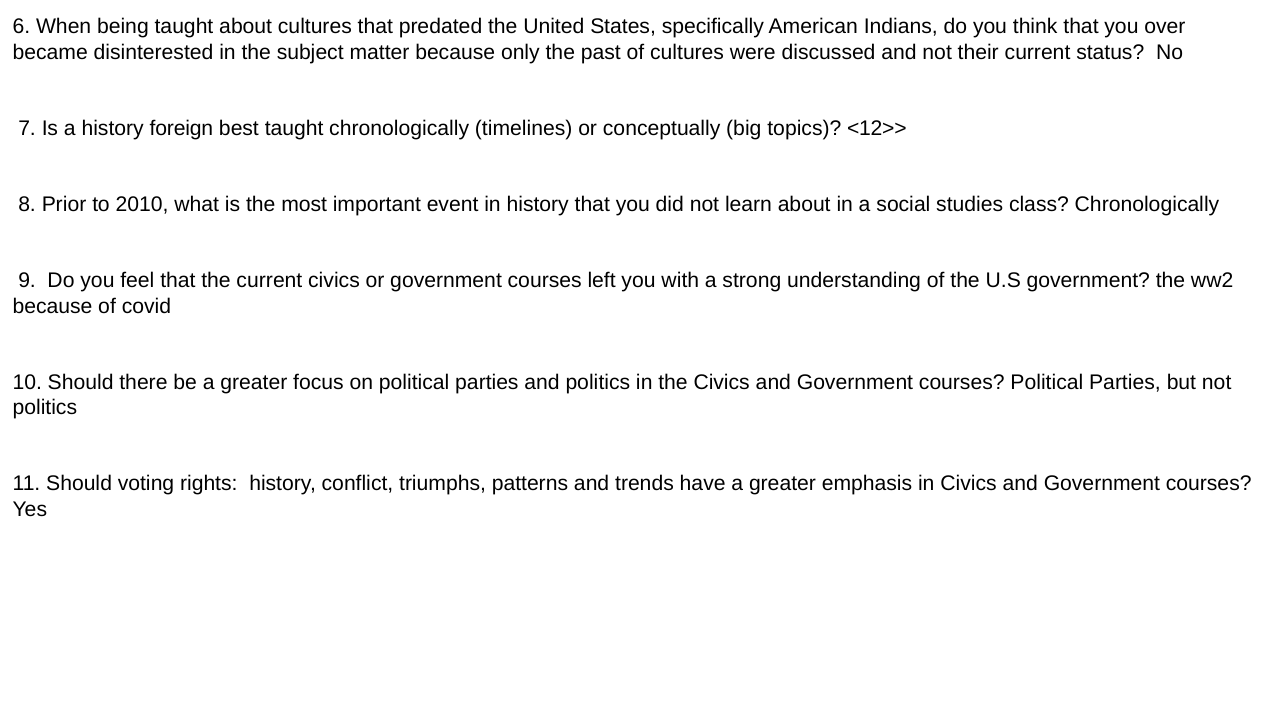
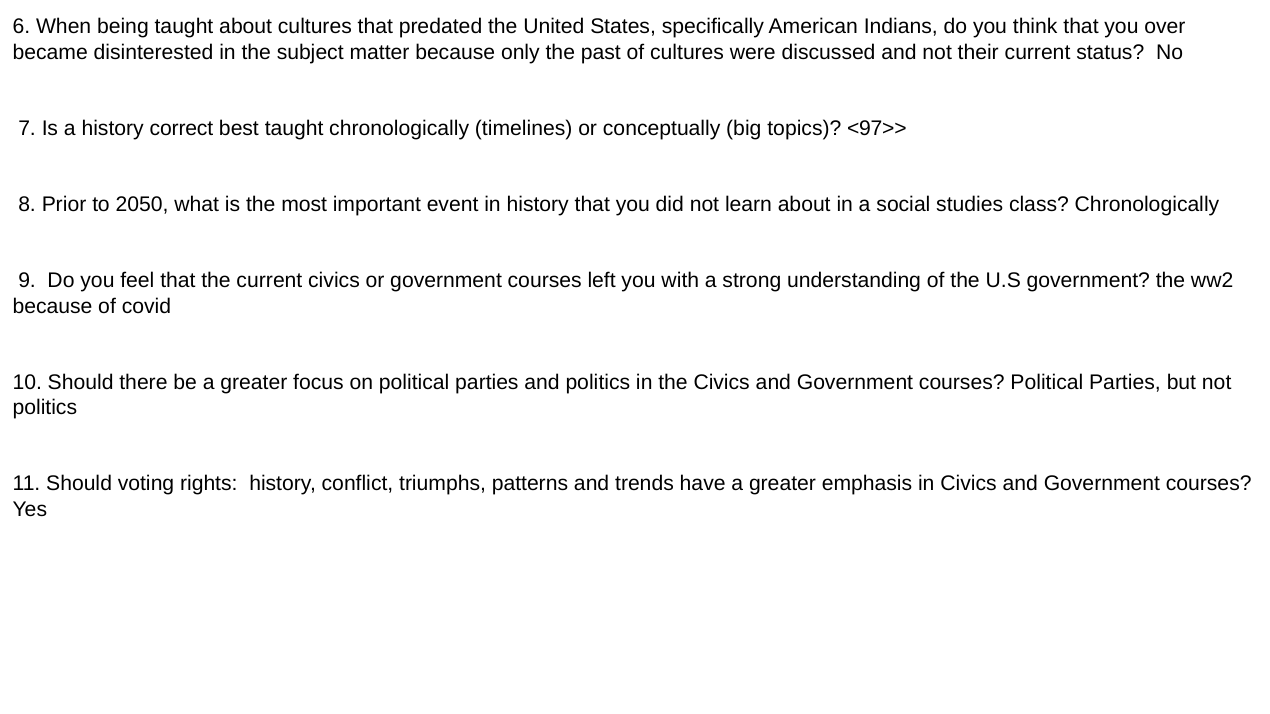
foreign: foreign -> correct
<12>>: <12>> -> <97>>
2010: 2010 -> 2050
